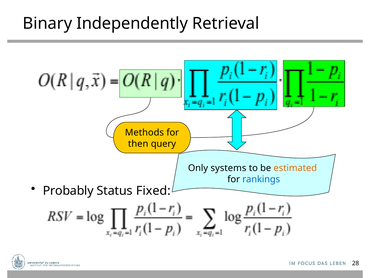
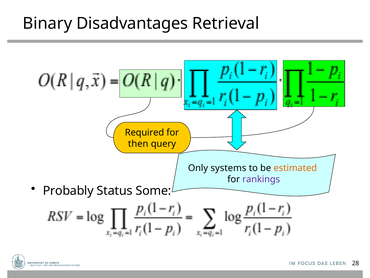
Independently: Independently -> Disadvantages
Methods: Methods -> Required
rankings colour: blue -> purple
Fixed: Fixed -> Some
